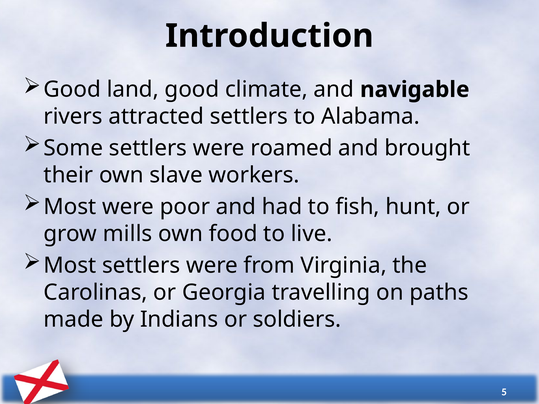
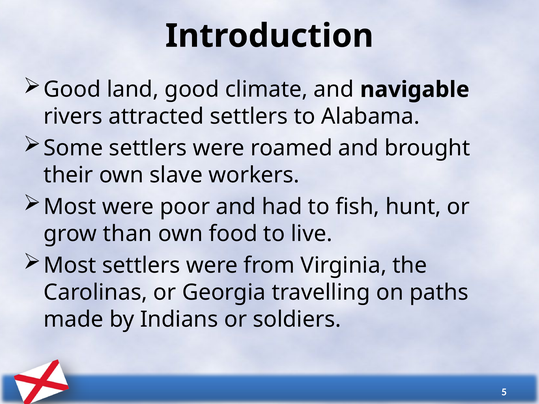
mills: mills -> than
